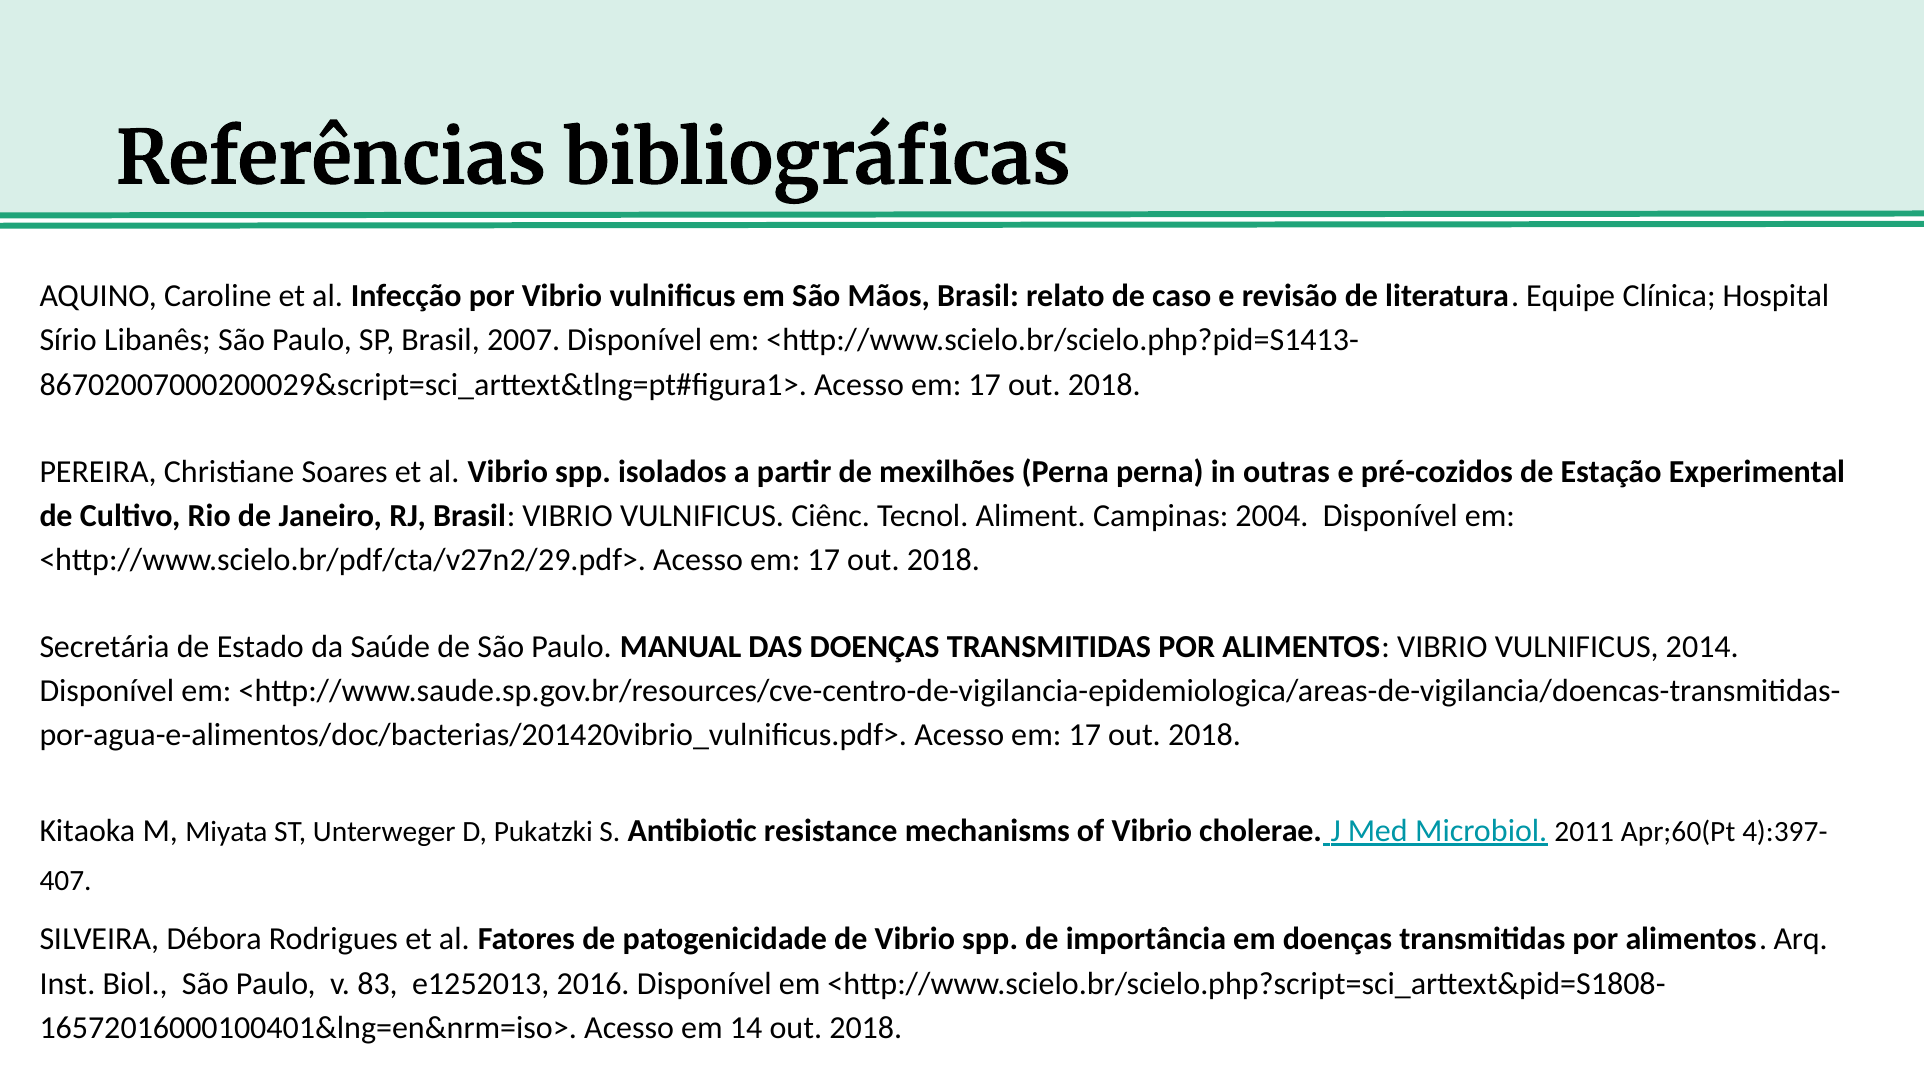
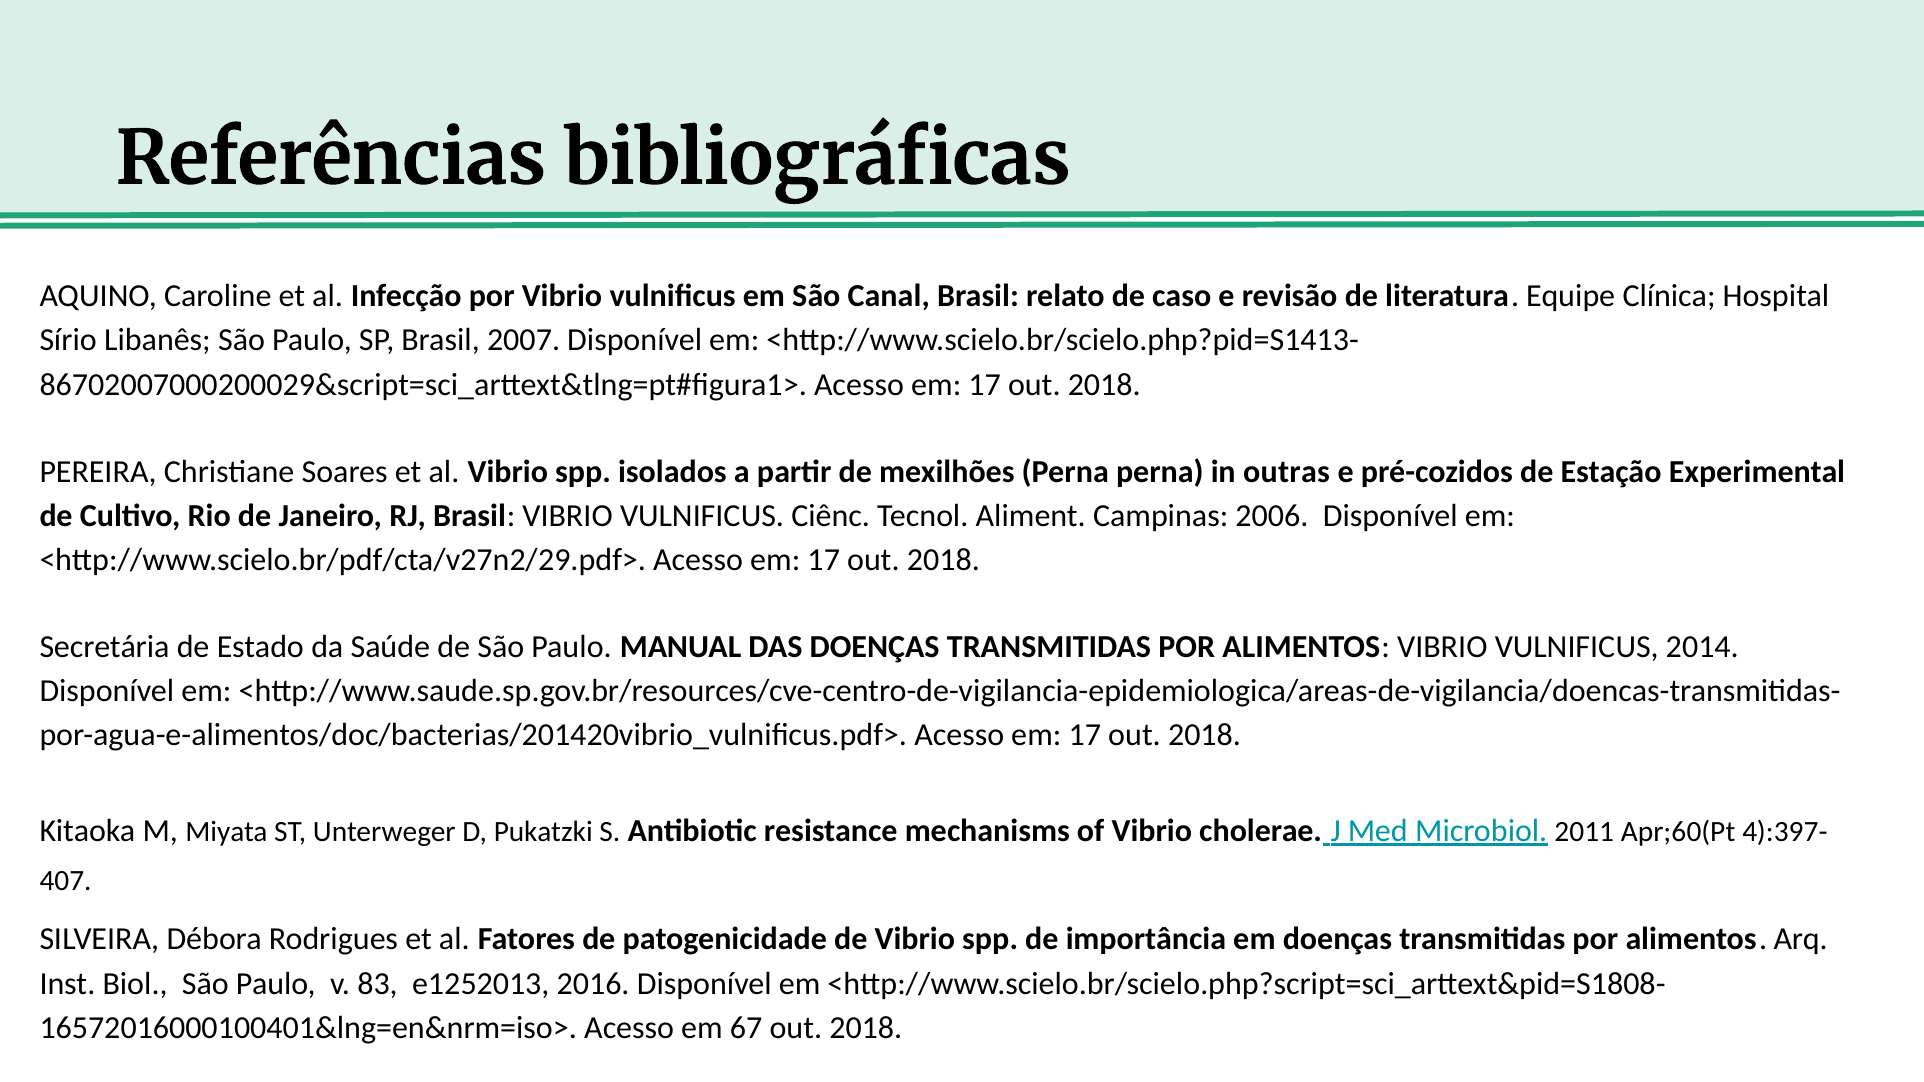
Mãos: Mãos -> Canal
2004: 2004 -> 2006
14: 14 -> 67
